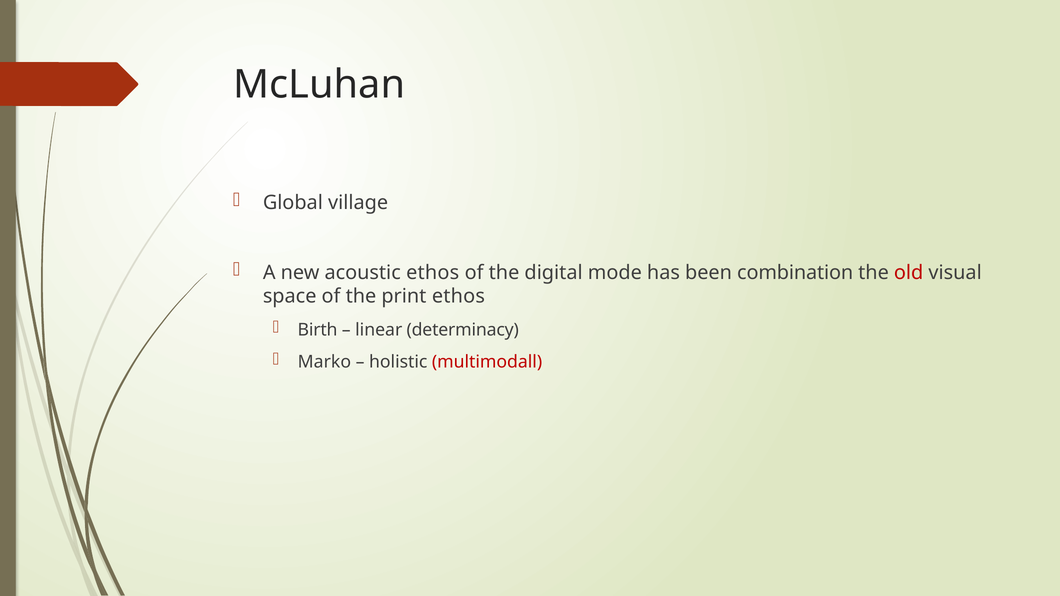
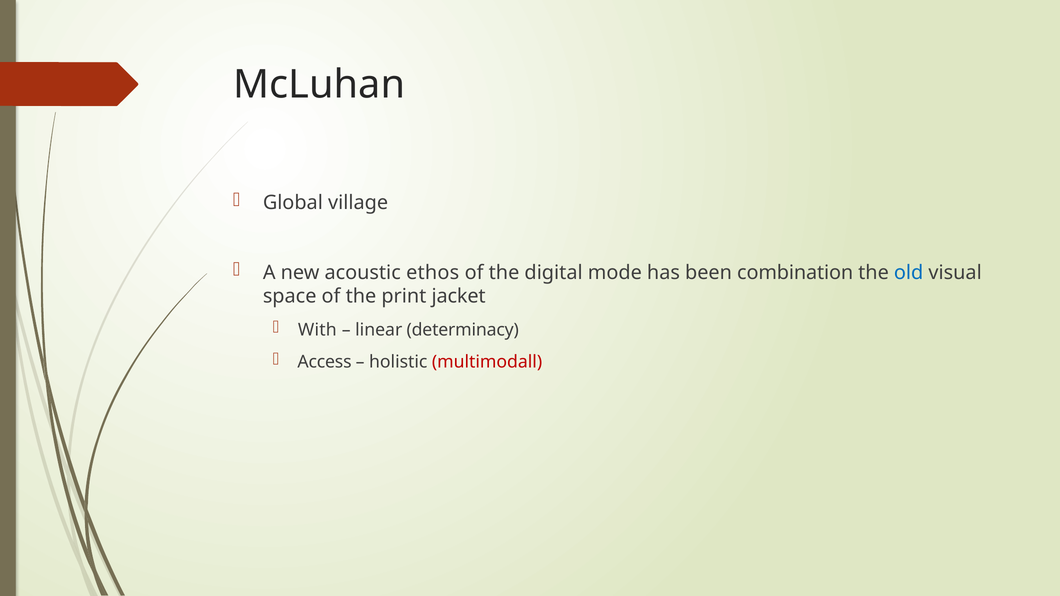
old colour: red -> blue
print ethos: ethos -> jacket
Birth: Birth -> With
Marko: Marko -> Access
